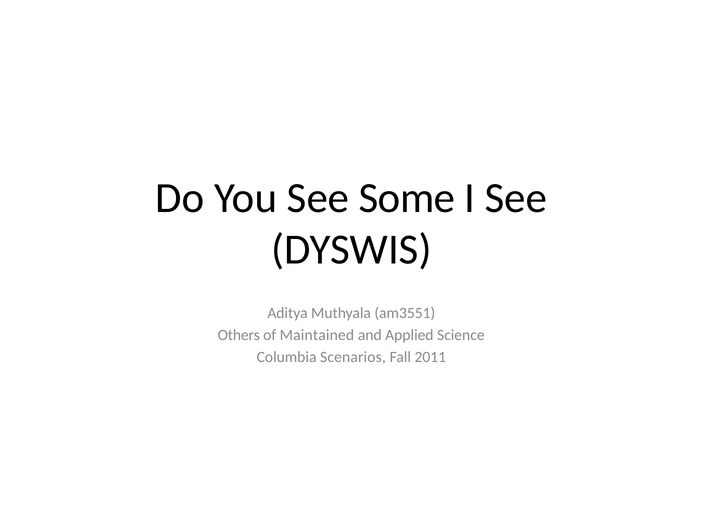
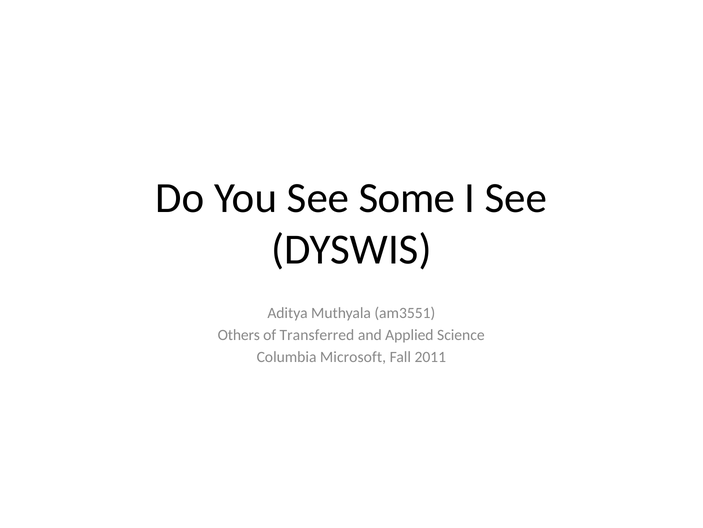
Maintained: Maintained -> Transferred
Scenarios: Scenarios -> Microsoft
